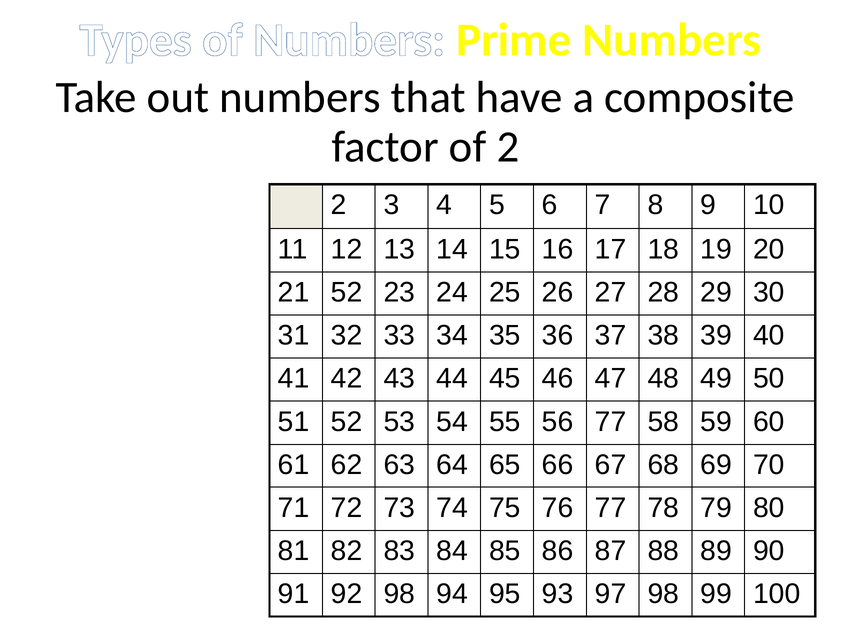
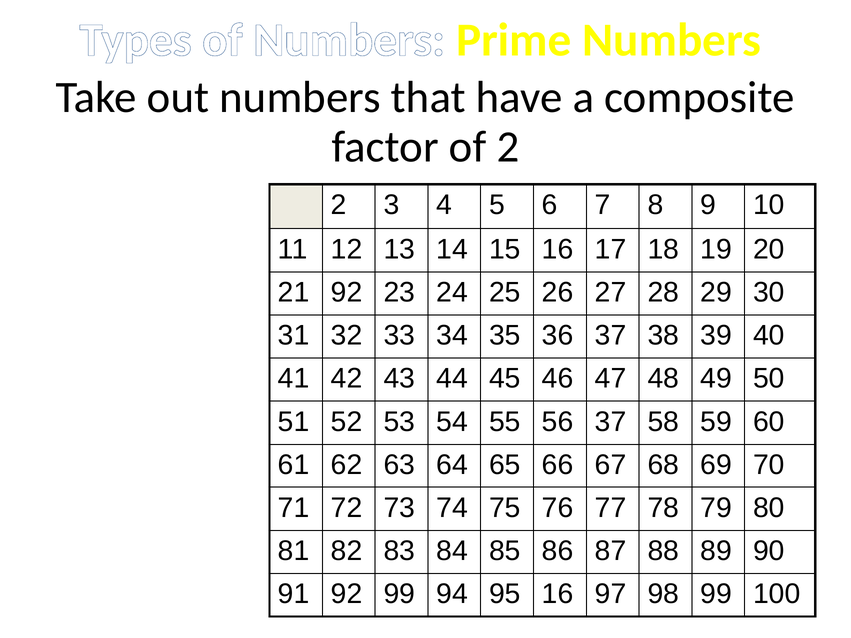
21 52: 52 -> 92
56 77: 77 -> 37
92 98: 98 -> 99
95 93: 93 -> 16
